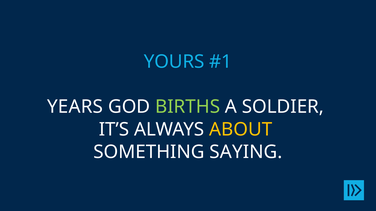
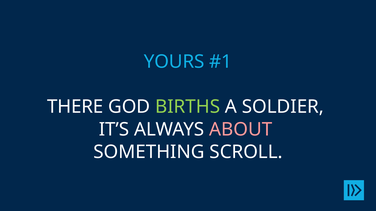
YEARS: YEARS -> THERE
ABOUT colour: yellow -> pink
SAYING: SAYING -> SCROLL
